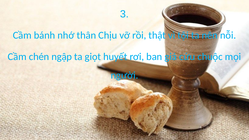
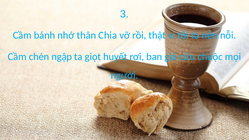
Chịu: Chịu -> Chia
